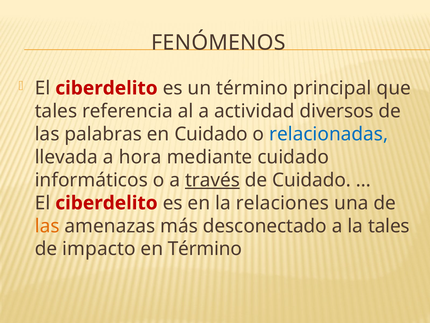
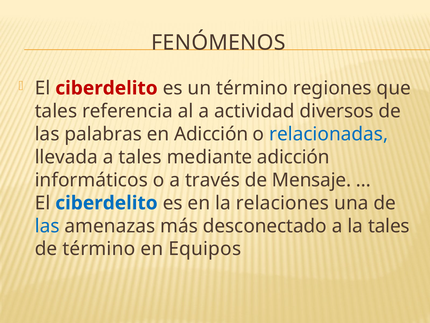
principal: principal -> regiones
en Cuidado: Cuidado -> Adicción
a hora: hora -> tales
mediante cuidado: cuidado -> adicción
través underline: present -> none
de Cuidado: Cuidado -> Mensaje
ciberdelito at (106, 203) colour: red -> blue
las at (47, 226) colour: orange -> blue
de impacto: impacto -> término
en Término: Término -> Equipos
